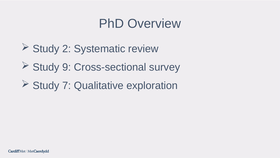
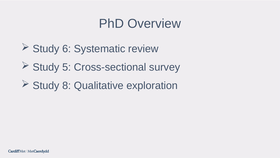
2: 2 -> 6
9: 9 -> 5
7: 7 -> 8
